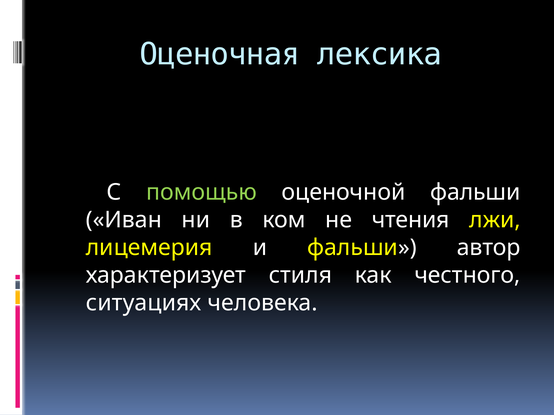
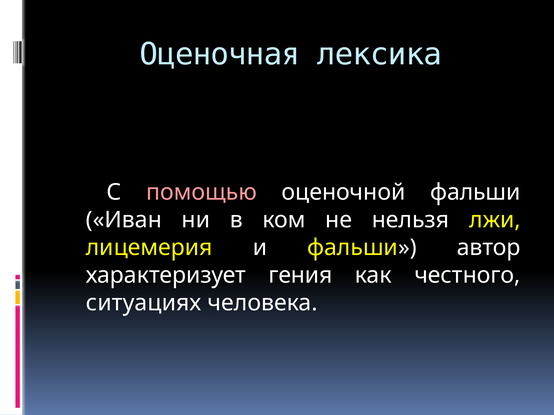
помощью colour: light green -> pink
чтения: чтения -> нельзя
стиля: стиля -> гения
